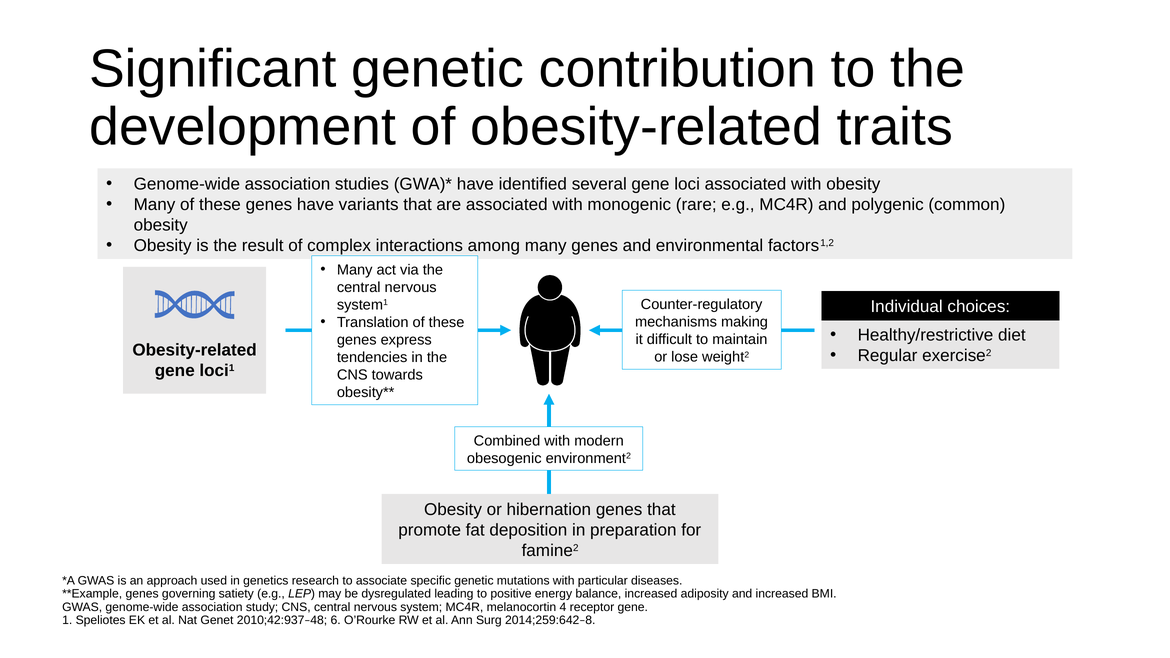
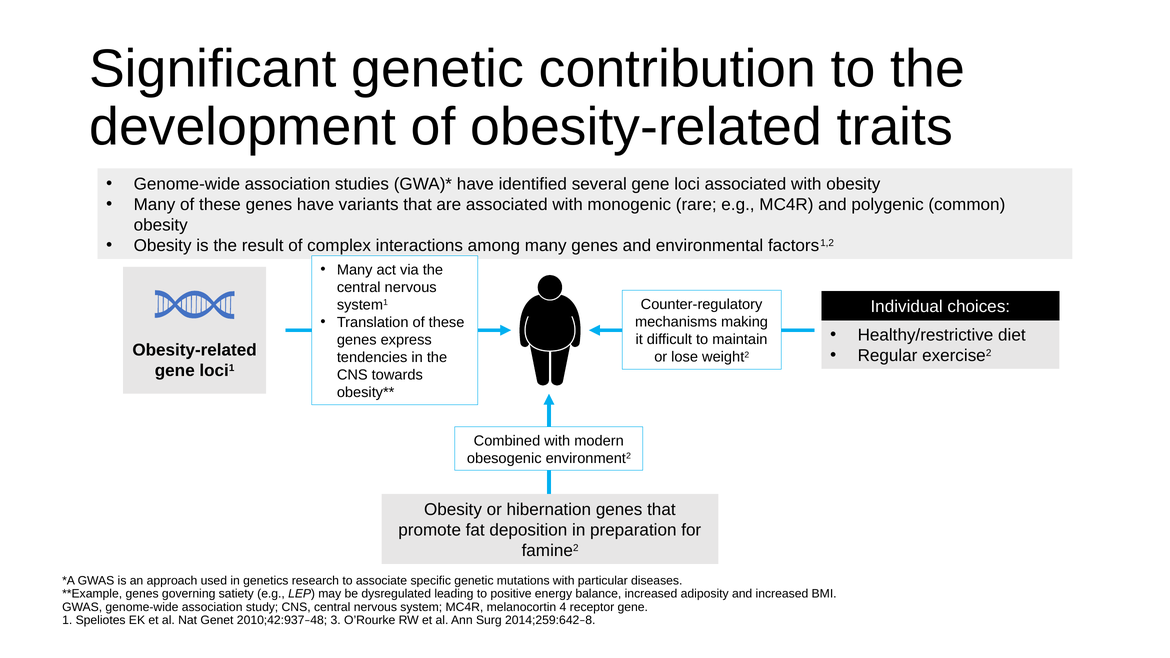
6: 6 -> 3
